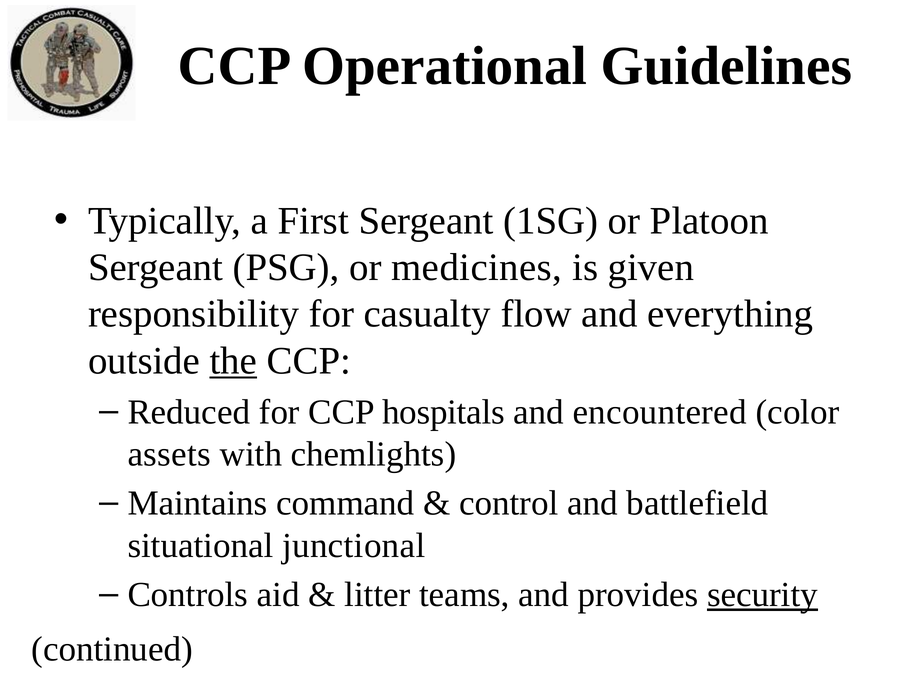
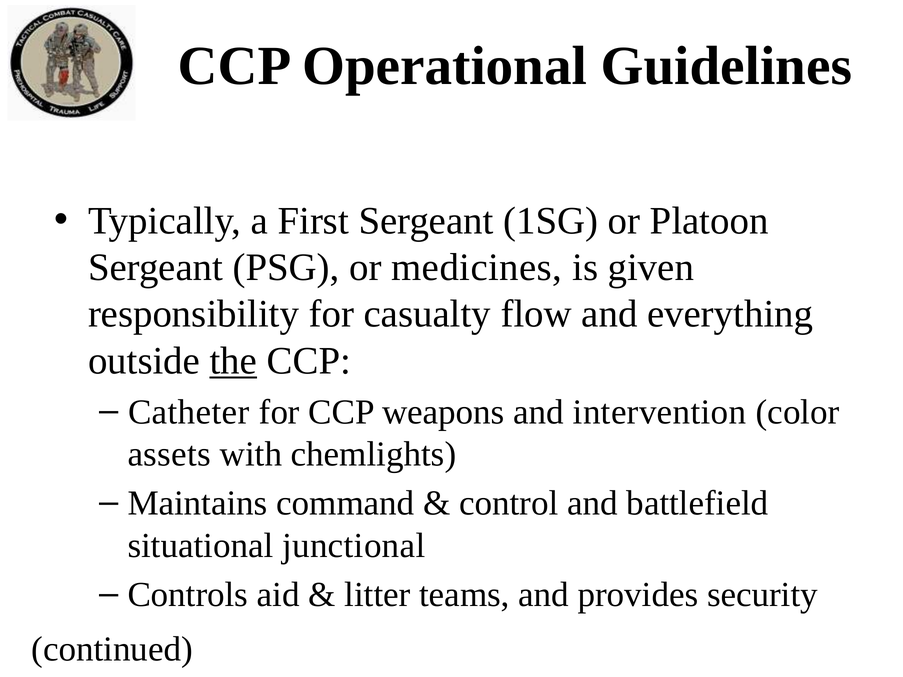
Reduced: Reduced -> Catheter
hospitals: hospitals -> weapons
encountered: encountered -> intervention
security underline: present -> none
